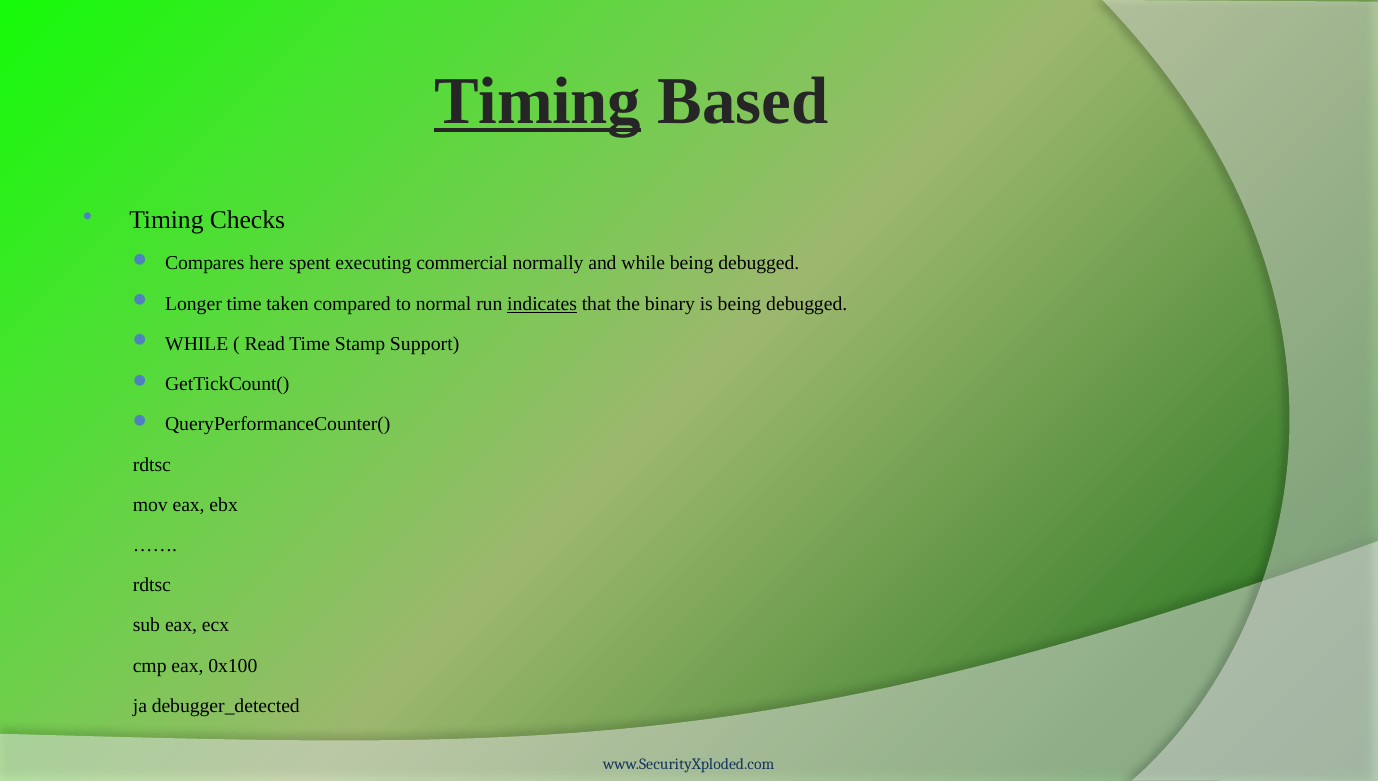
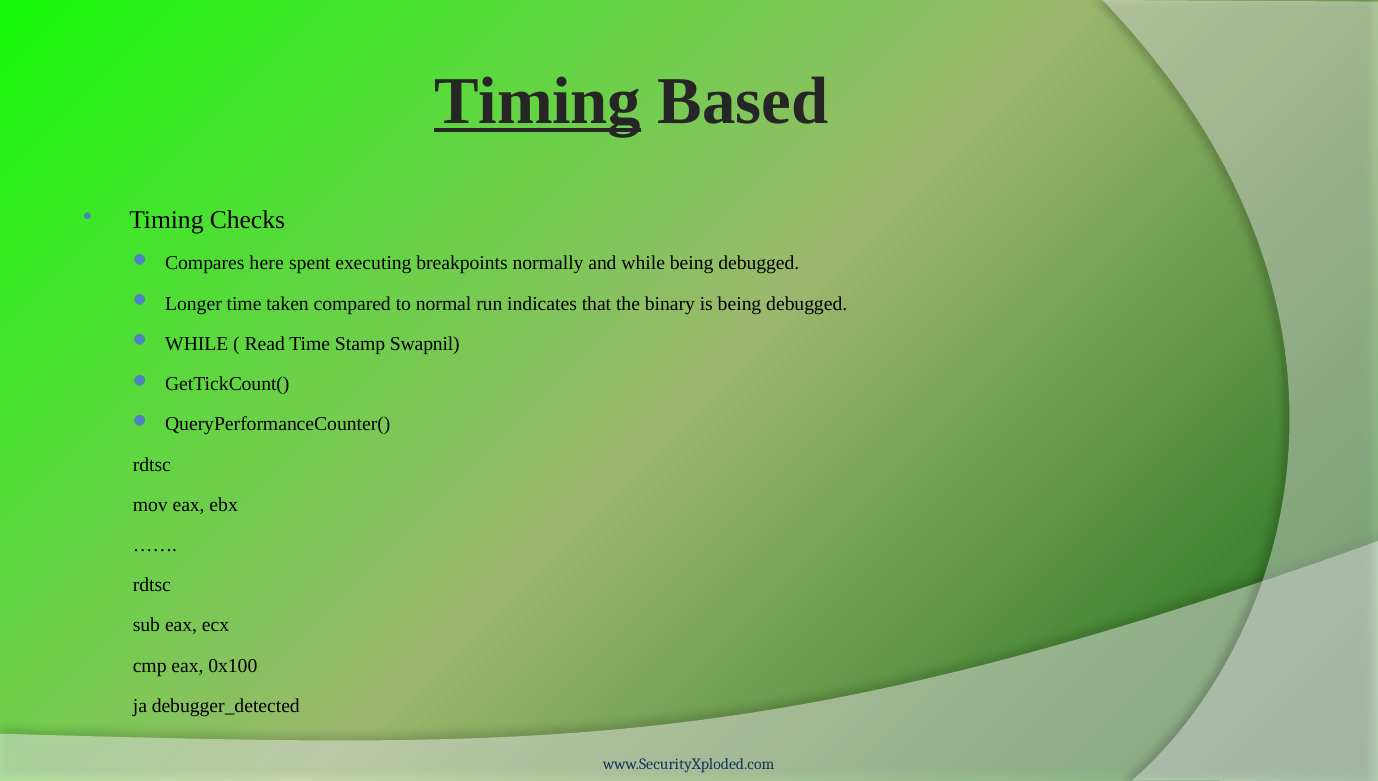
commercial: commercial -> breakpoints
indicates underline: present -> none
Support: Support -> Swapnil
